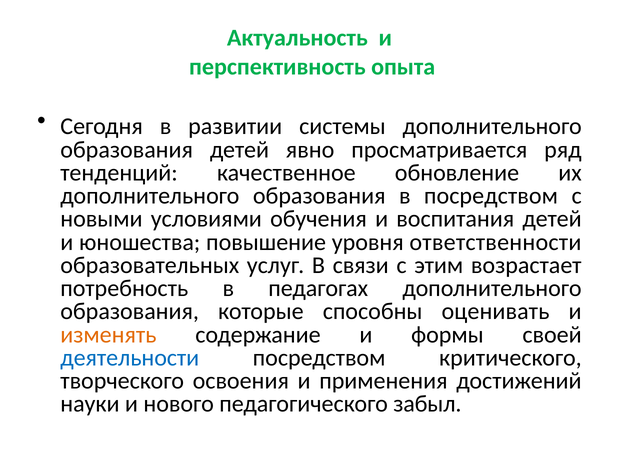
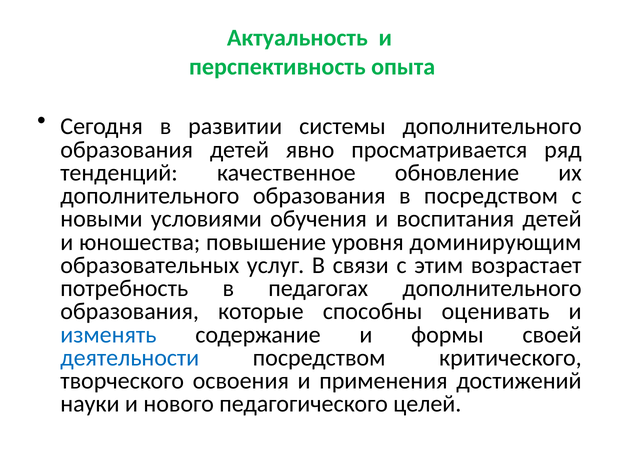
ответственности: ответственности -> доминирующим
изменять colour: orange -> blue
забыл: забыл -> целей
